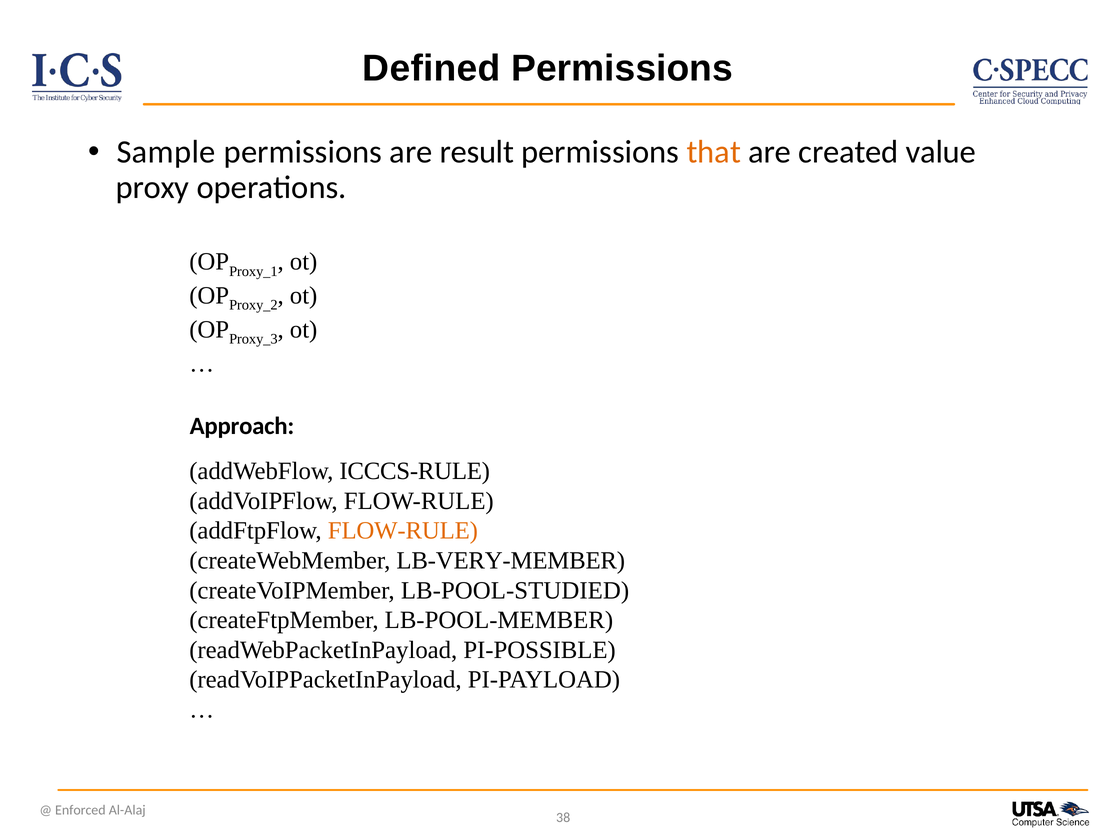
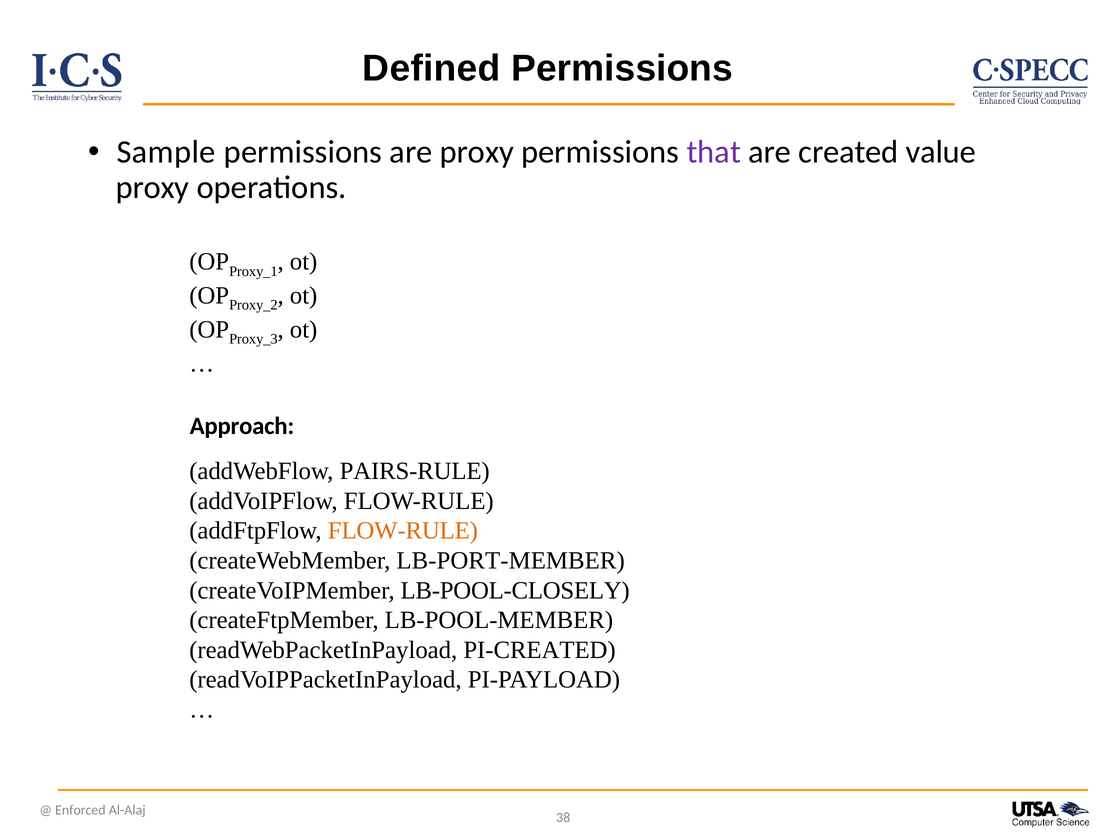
are result: result -> proxy
that colour: orange -> purple
ICCCS-RULE: ICCCS-RULE -> PAIRS-RULE
LB-VERY-MEMBER: LB-VERY-MEMBER -> LB-PORT-MEMBER
LB-POOL-STUDIED: LB-POOL-STUDIED -> LB-POOL-CLOSELY
PI-POSSIBLE: PI-POSSIBLE -> PI-CREATED
